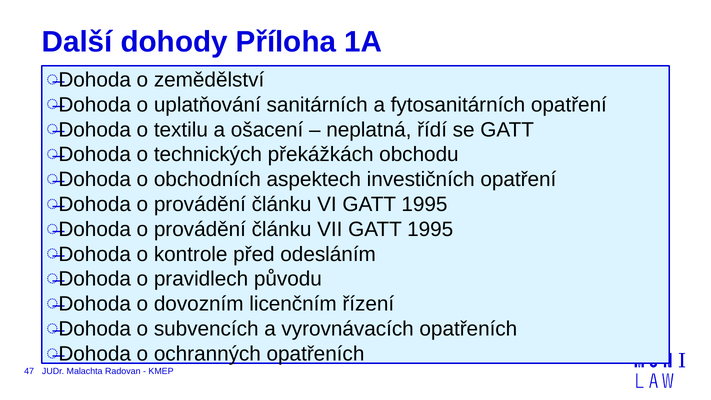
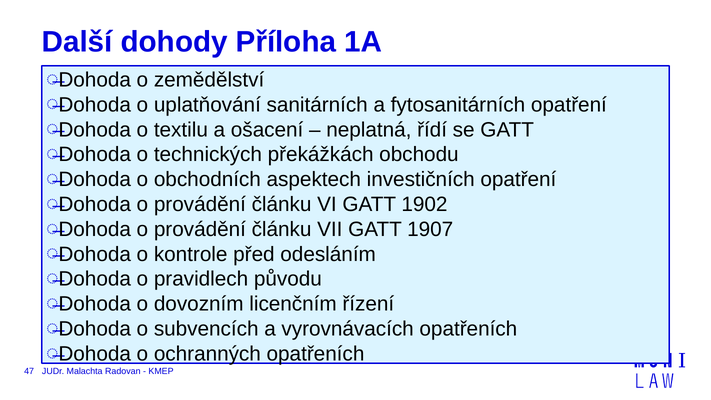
VI GATT 1995: 1995 -> 1902
VII GATT 1995: 1995 -> 1907
